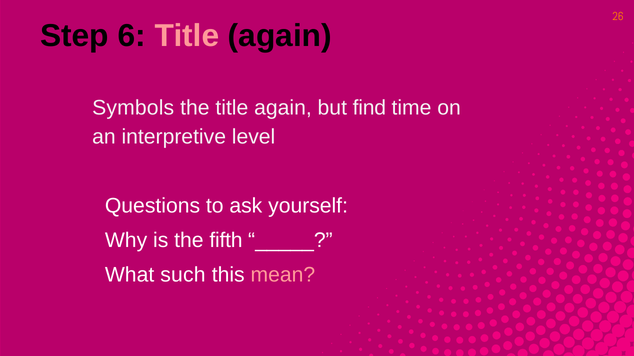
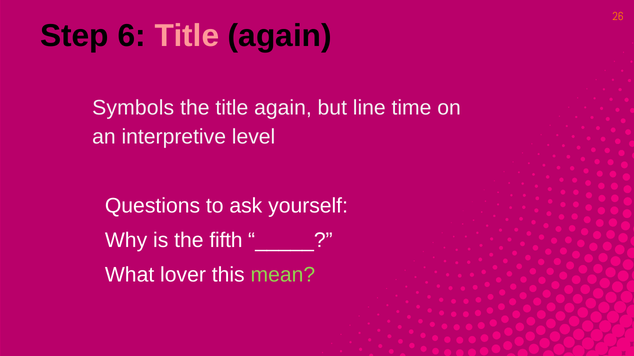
find: find -> line
such: such -> lover
mean colour: pink -> light green
